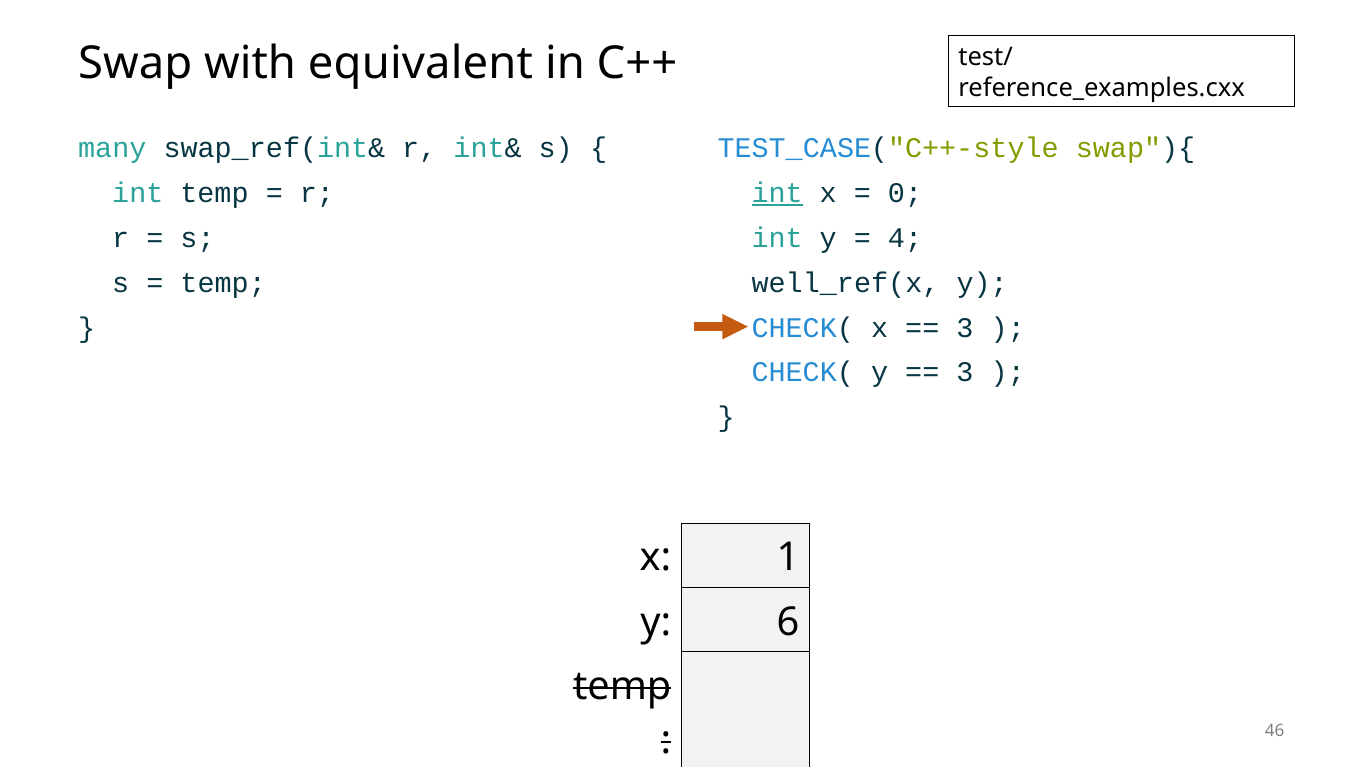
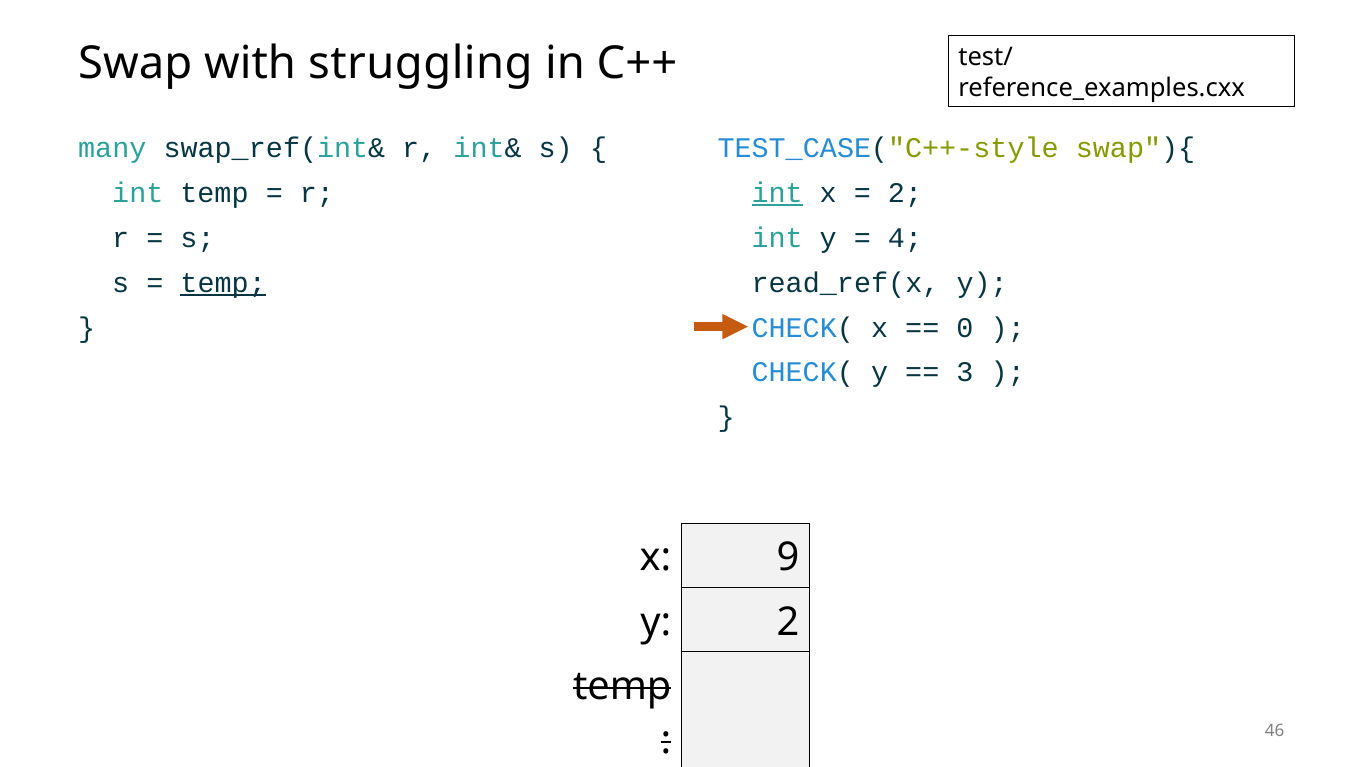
equivalent: equivalent -> struggling
0 at (905, 193): 0 -> 2
temp at (223, 283) underline: none -> present
well_ref(x: well_ref(x -> read_ref(x
3 at (965, 328): 3 -> 0
1: 1 -> 9
y 6: 6 -> 2
